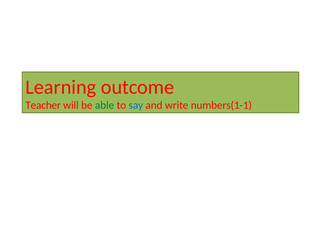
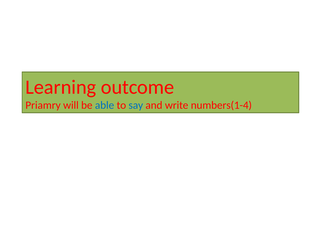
Teacher: Teacher -> Priamry
able colour: green -> blue
numbers(1-1: numbers(1-1 -> numbers(1-4
